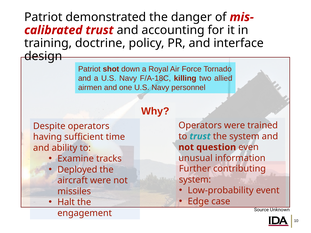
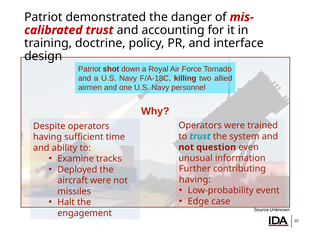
system at (195, 180): system -> having
